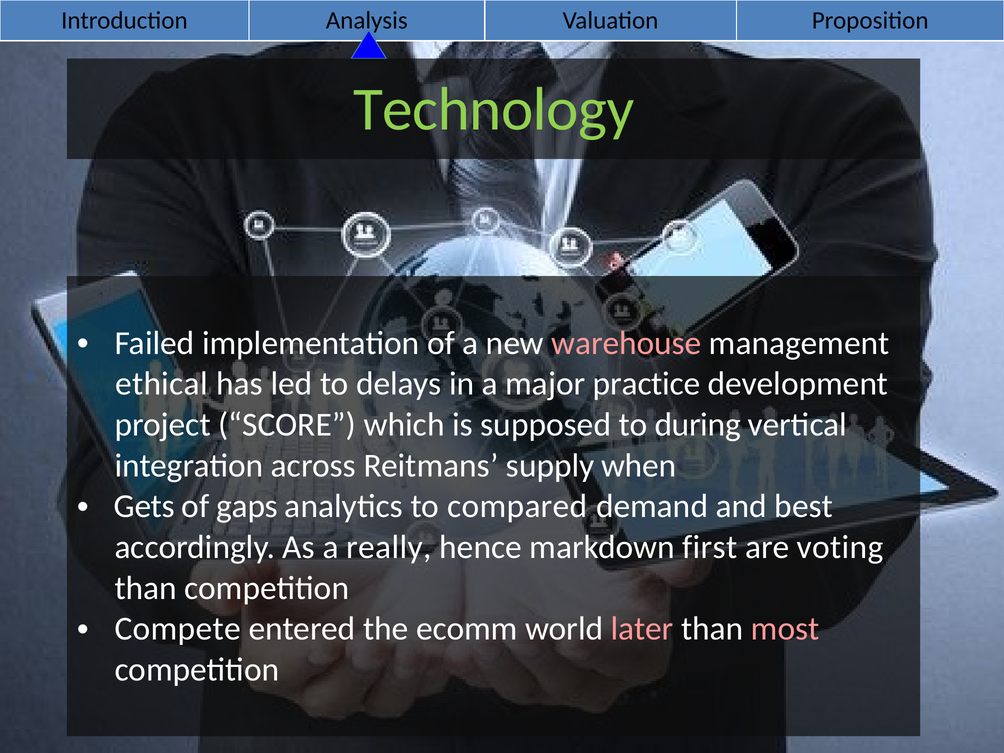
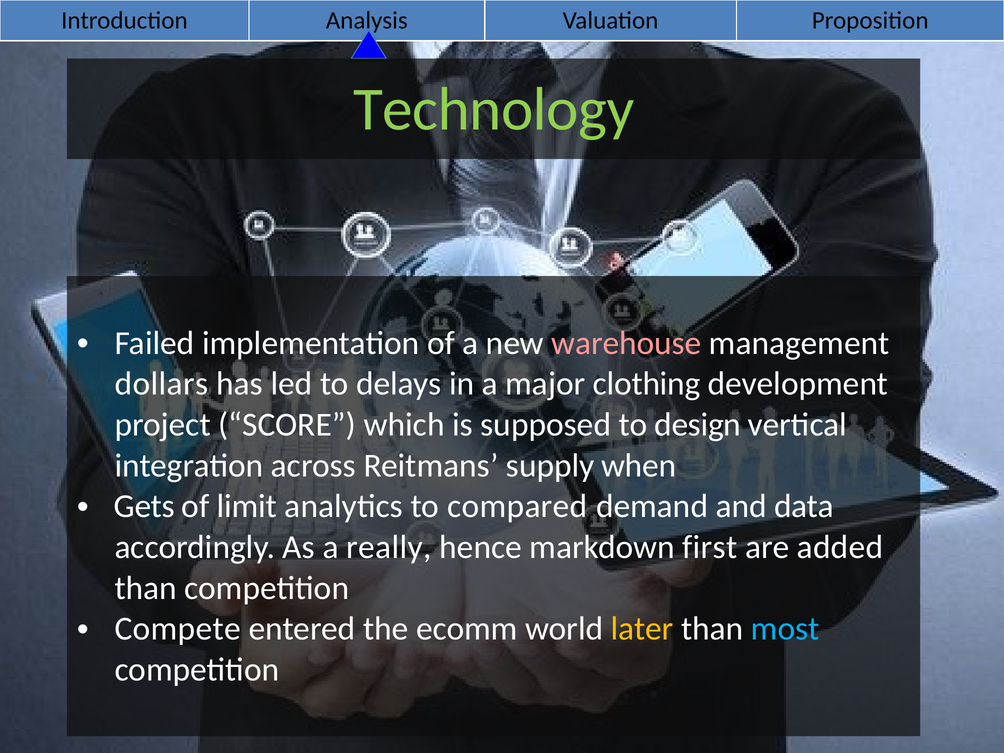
ethical: ethical -> dollars
practice: practice -> clothing
during: during -> design
gaps: gaps -> limit
best: best -> data
voting: voting -> added
later colour: pink -> yellow
most colour: pink -> light blue
